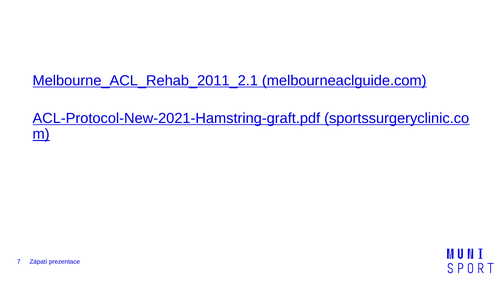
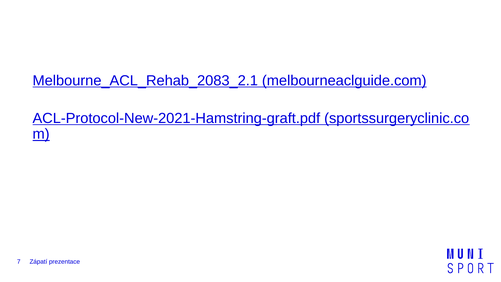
Melbourne_ACL_Rehab_2011_2.1: Melbourne_ACL_Rehab_2011_2.1 -> Melbourne_ACL_Rehab_2083_2.1
